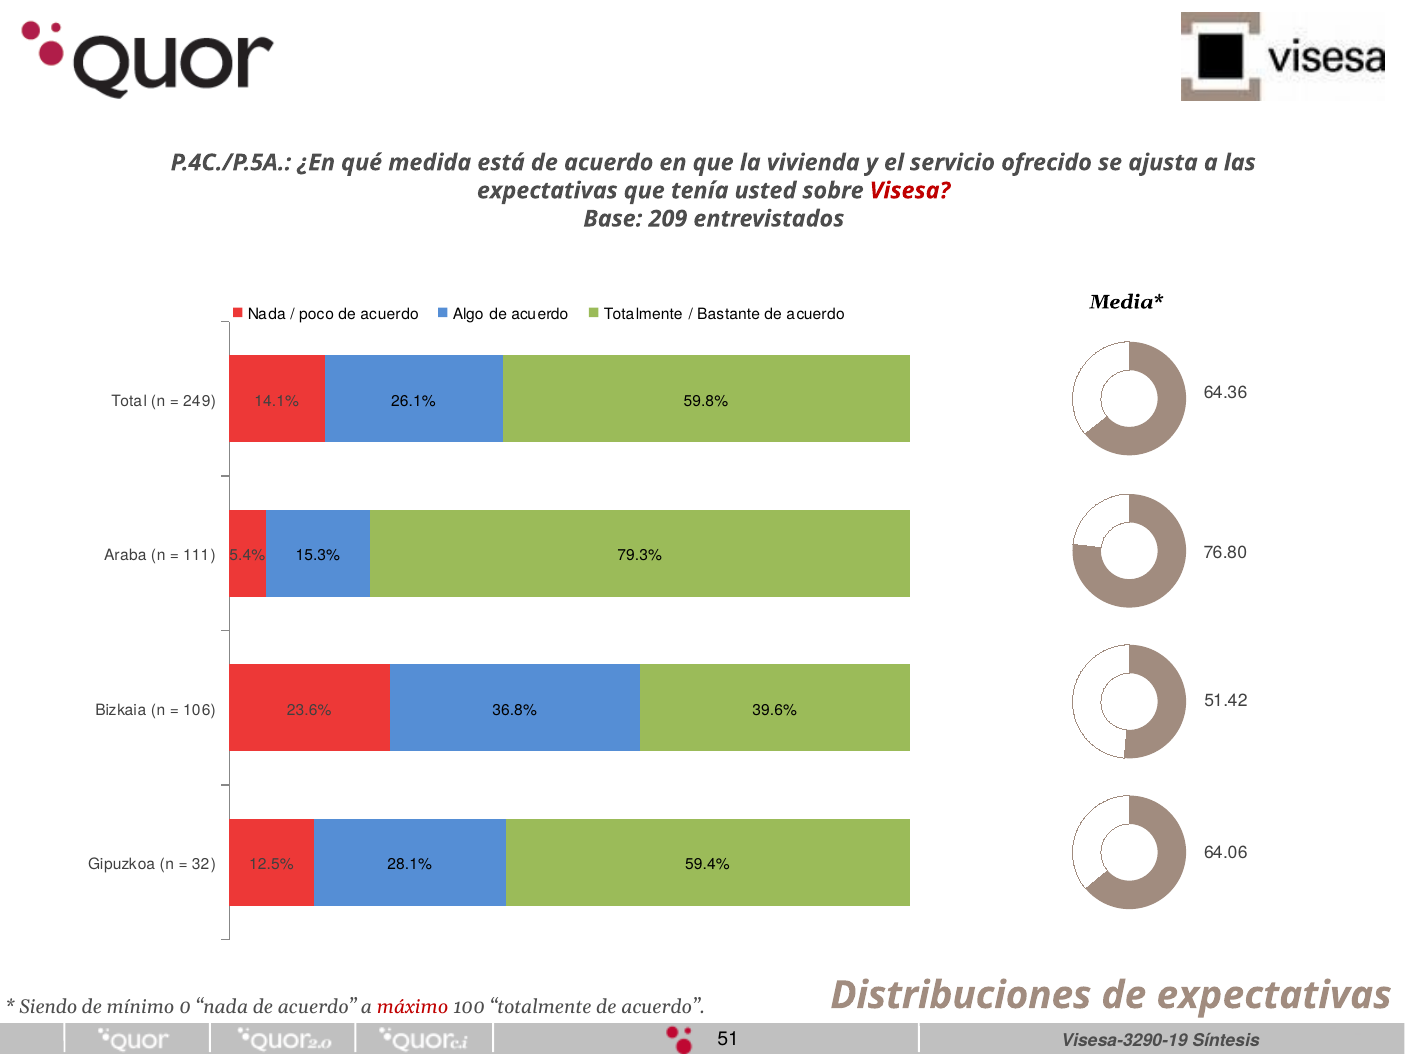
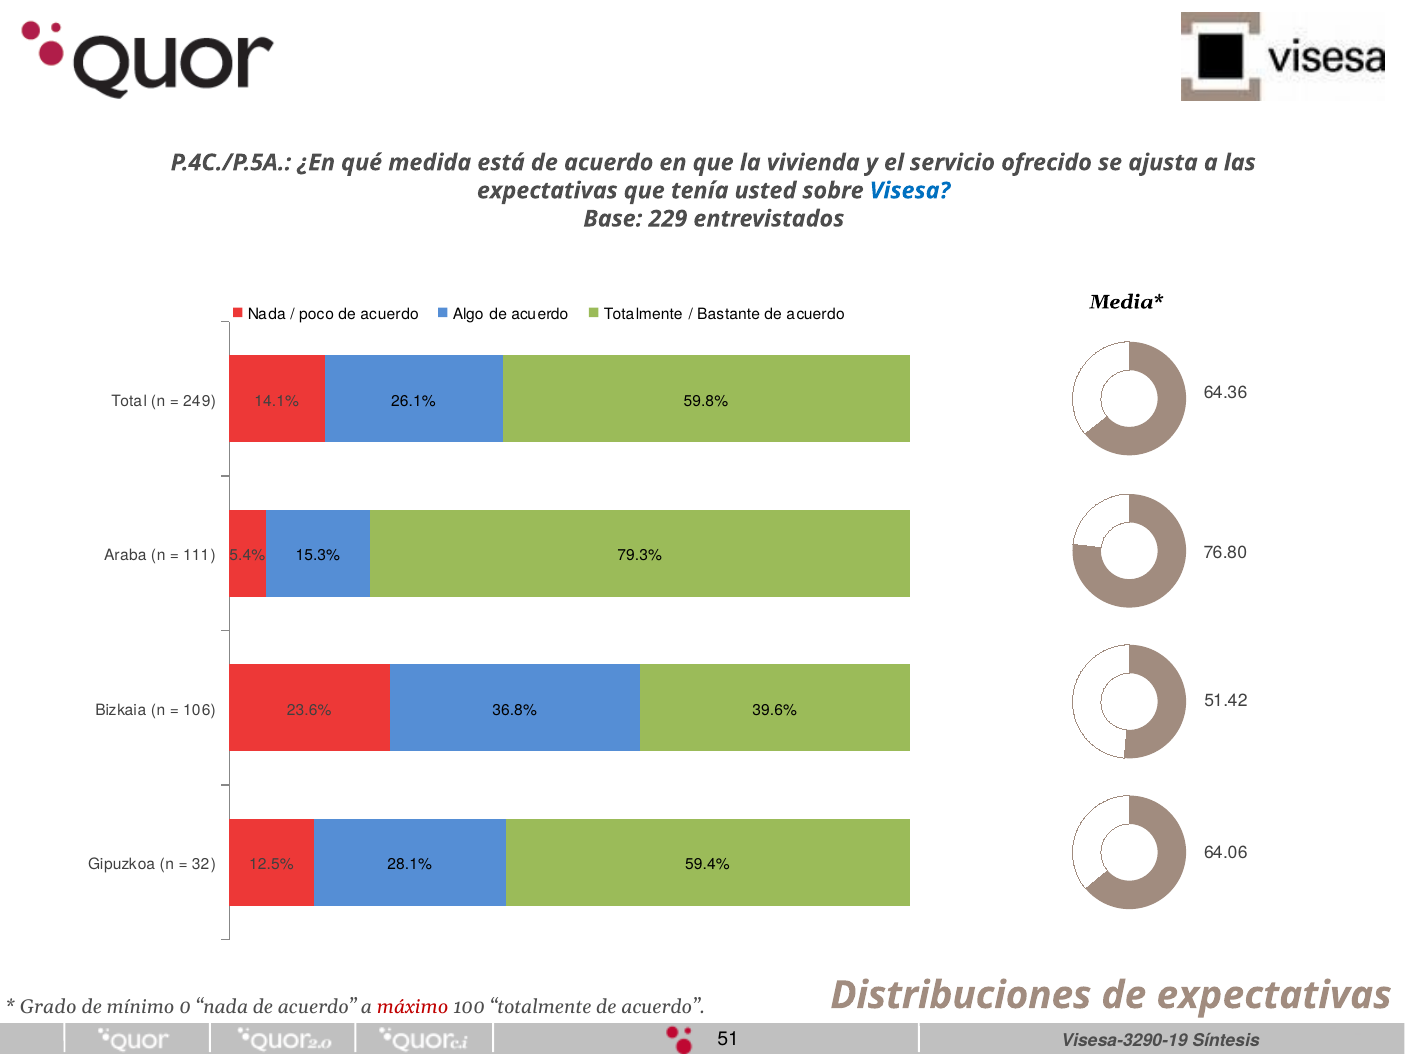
Visesa colour: red -> blue
209: 209 -> 229
Siendo: Siendo -> Grado
